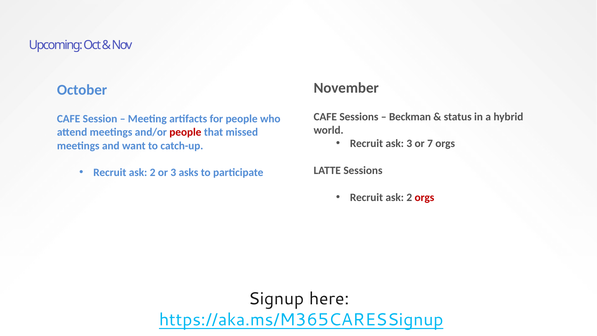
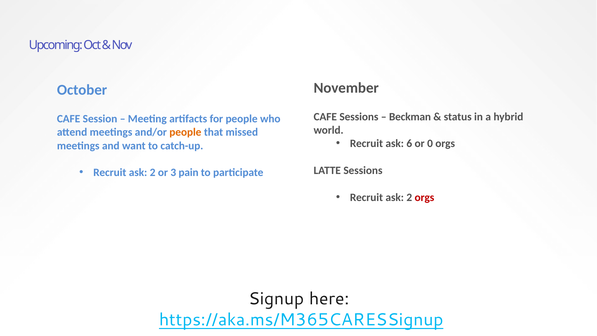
people at (185, 132) colour: red -> orange
ask 3: 3 -> 6
7: 7 -> 0
asks: asks -> pain
